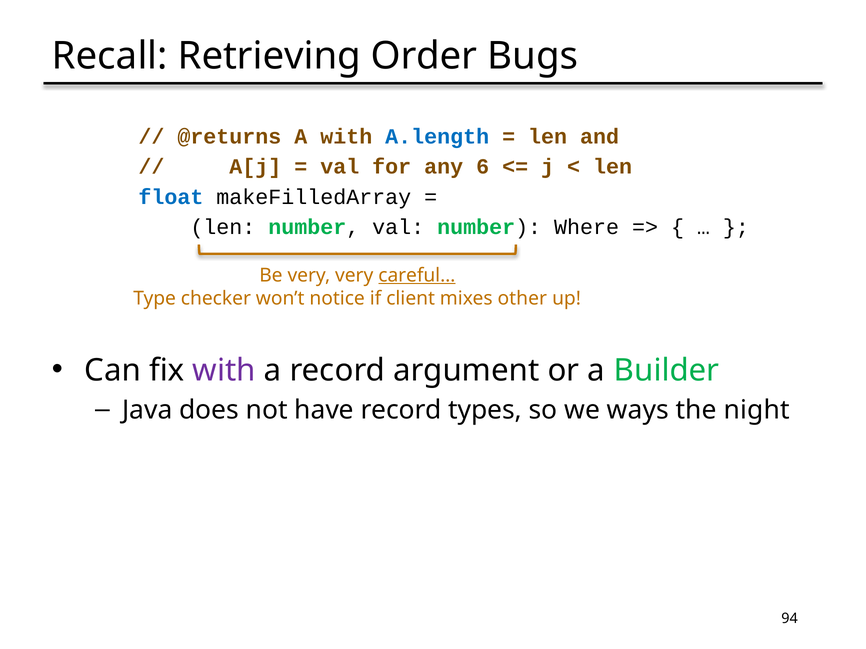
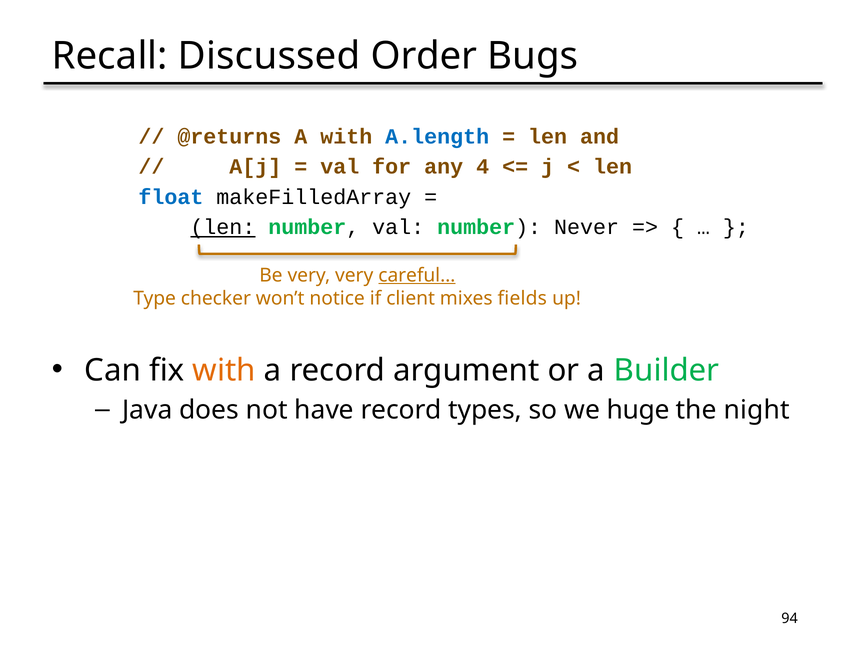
Retrieving: Retrieving -> Discussed
6: 6 -> 4
len at (223, 228) underline: none -> present
Where: Where -> Never
other: other -> fields
with at (224, 371) colour: purple -> orange
ways: ways -> huge
